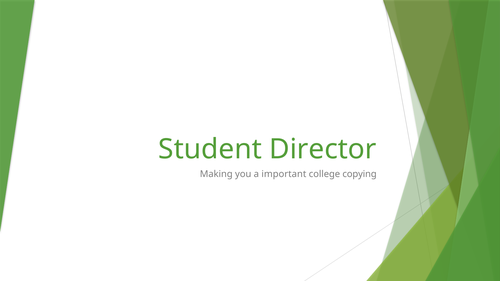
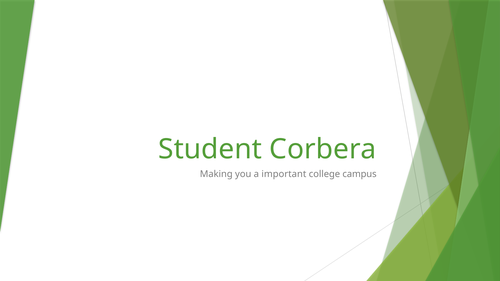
Director: Director -> Corbera
copying: copying -> campus
